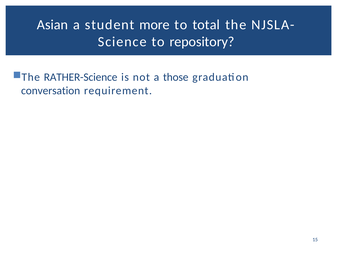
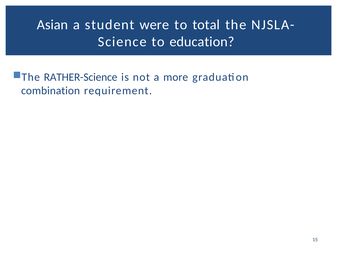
more: more -> were
repository: repository -> education
those: those -> more
conversation: conversation -> combination
